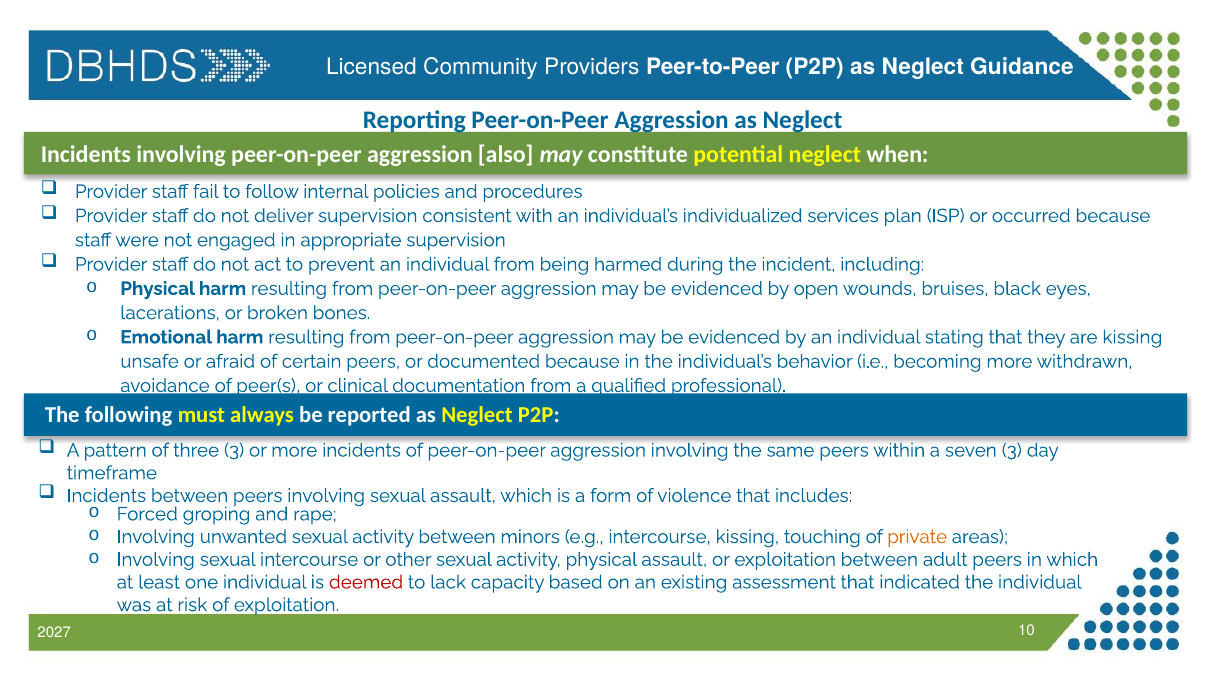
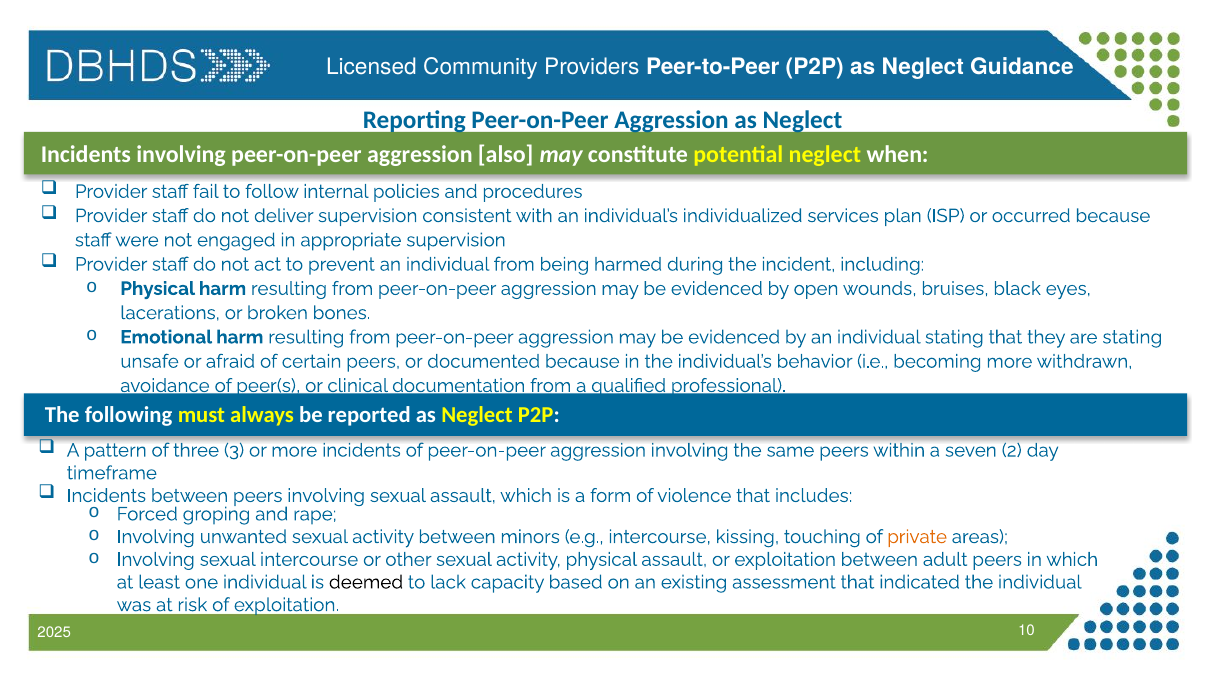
are kissing: kissing -> stating
seven 3: 3 -> 2
deemed colour: red -> black
2027: 2027 -> 2025
